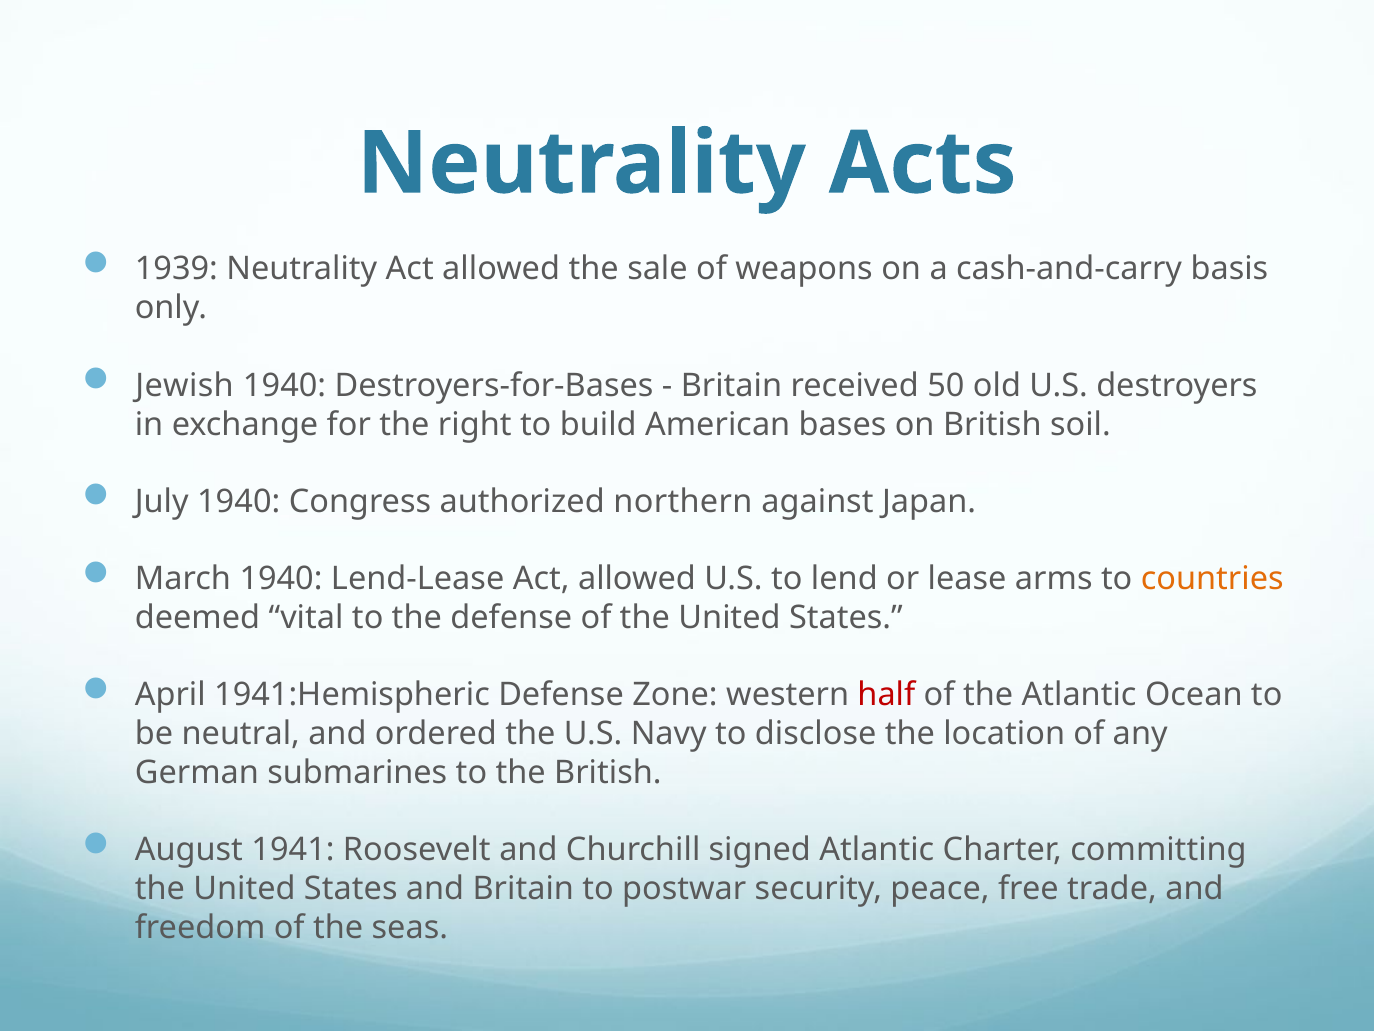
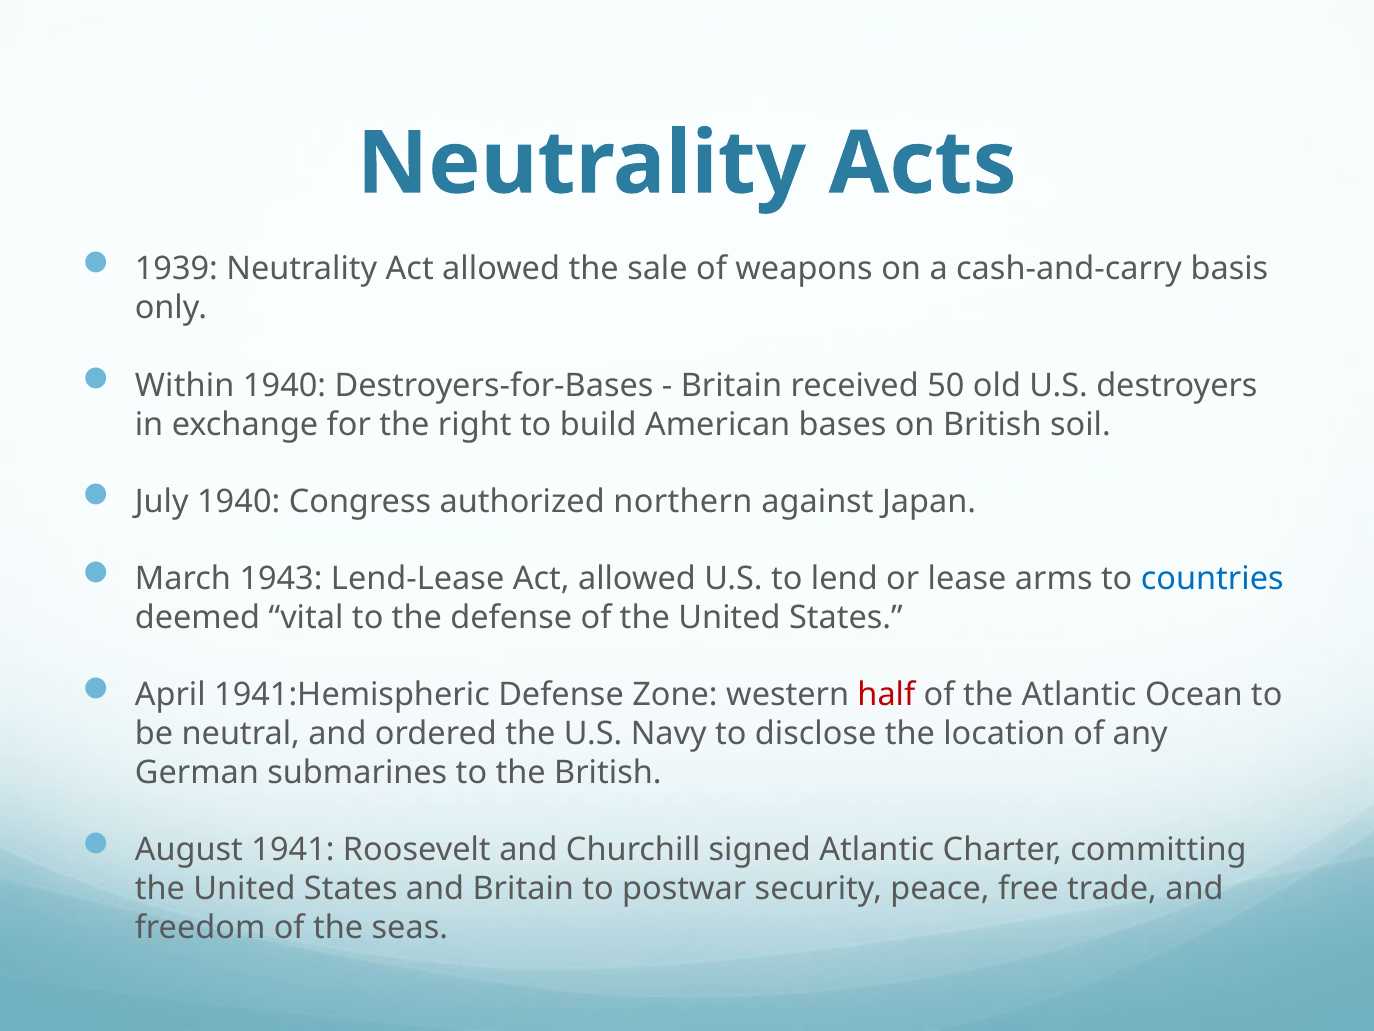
Jewish: Jewish -> Within
March 1940: 1940 -> 1943
countries colour: orange -> blue
